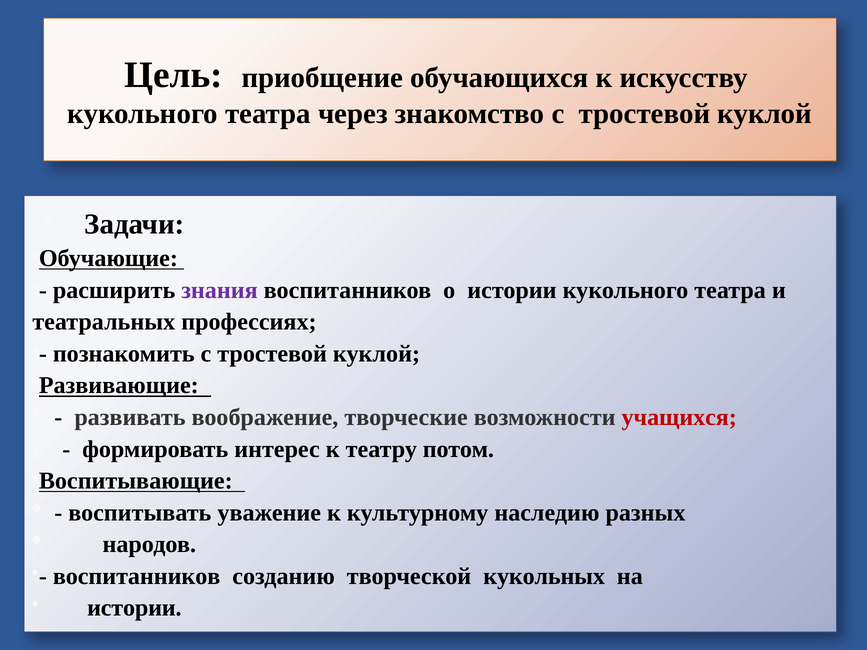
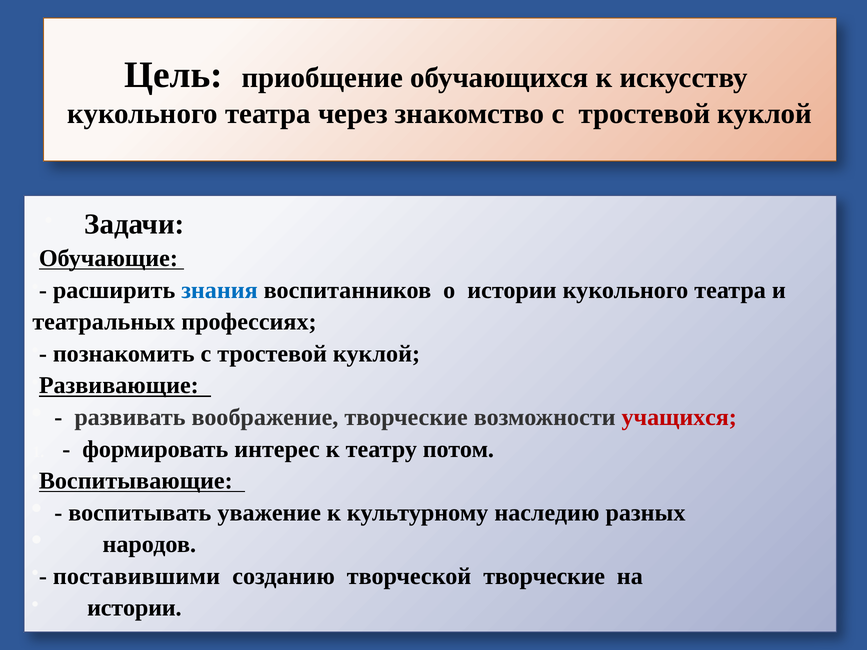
знания colour: purple -> blue
воспитанников at (137, 576): воспитанников -> поставившими
творческой кукольных: кукольных -> творческие
